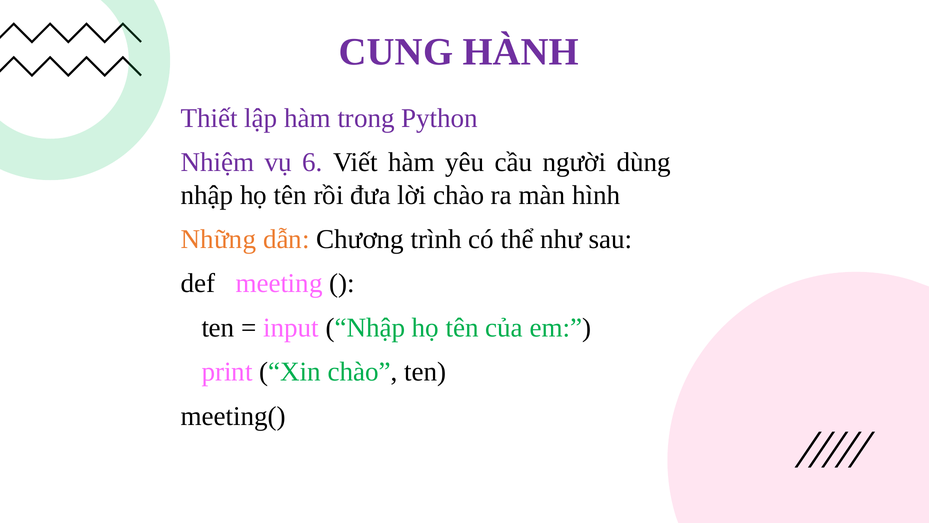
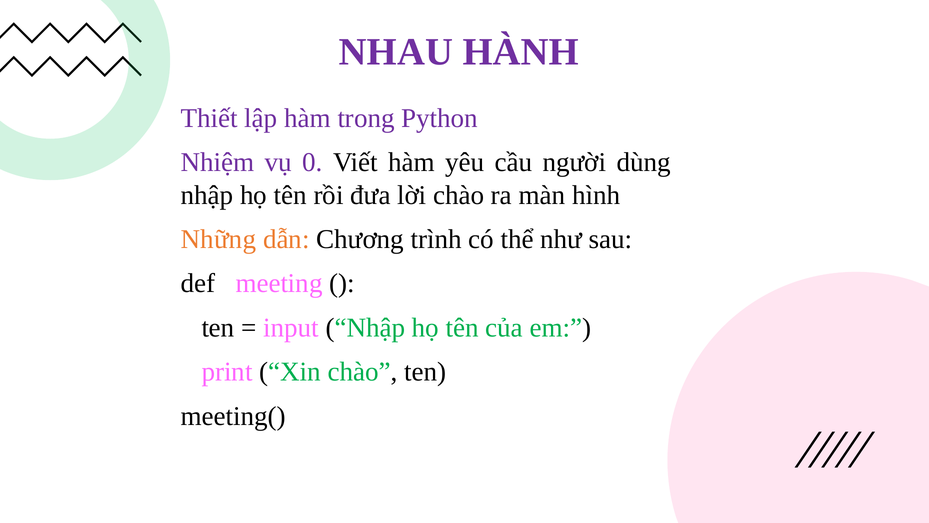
CUNG: CUNG -> NHAU
6: 6 -> 0
